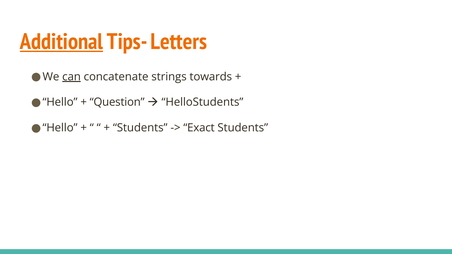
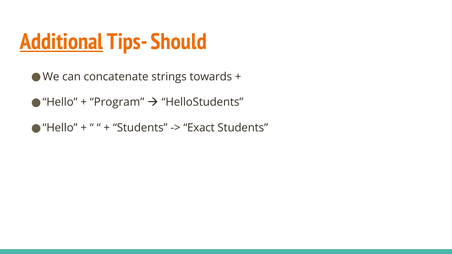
Letters: Letters -> Should
can underline: present -> none
Question: Question -> Program
